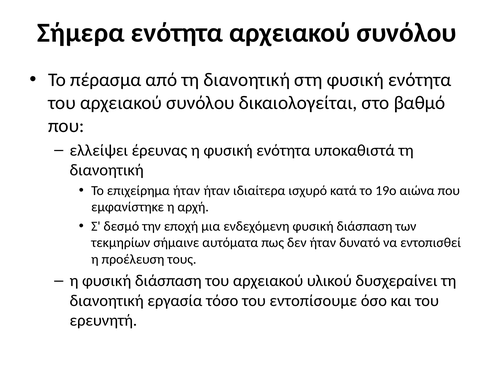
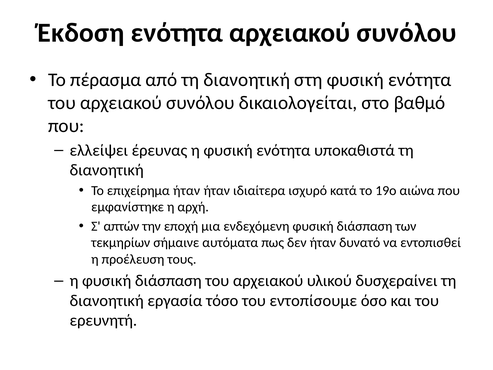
Σήμερα: Σήμερα -> Έκδοση
δεσμό: δεσμό -> απτών
